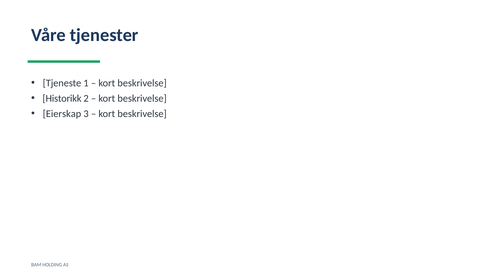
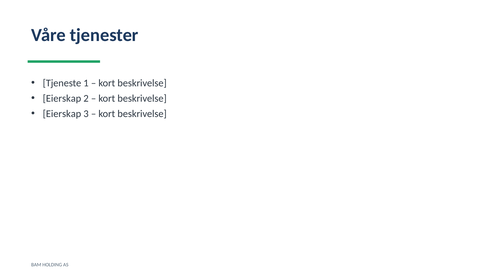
Historikk at (62, 99): Historikk -> Eierskap
